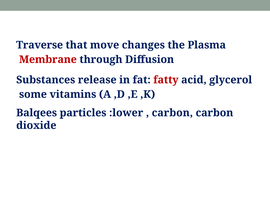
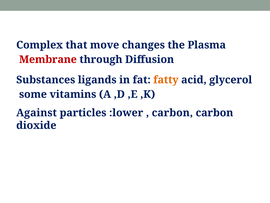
Traverse: Traverse -> Complex
release: release -> ligands
fatty colour: red -> orange
Balqees: Balqees -> Against
